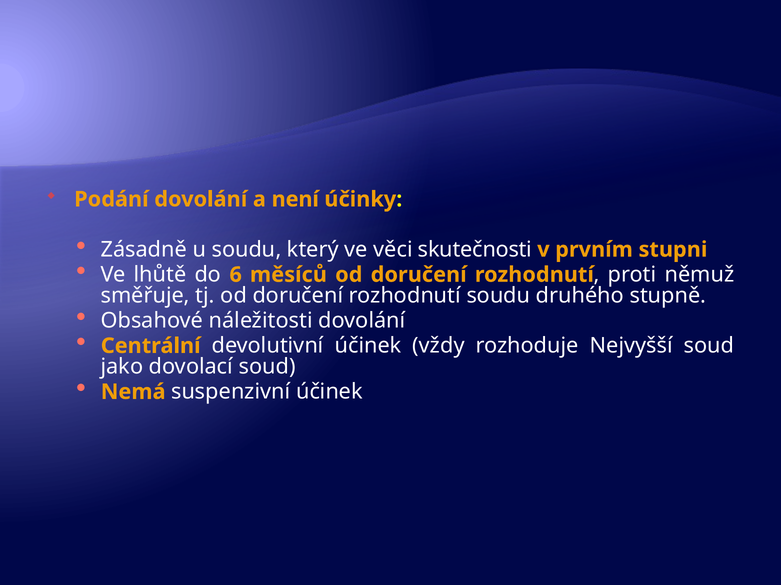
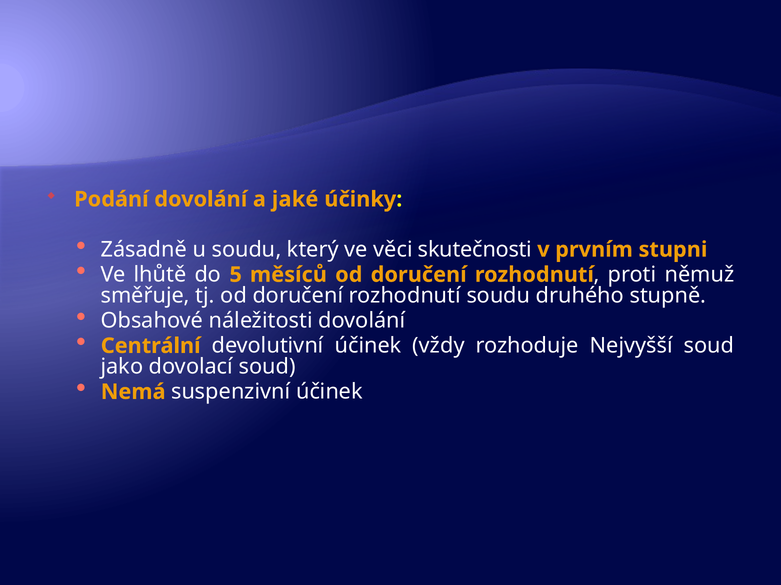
není: není -> jaké
6: 6 -> 5
